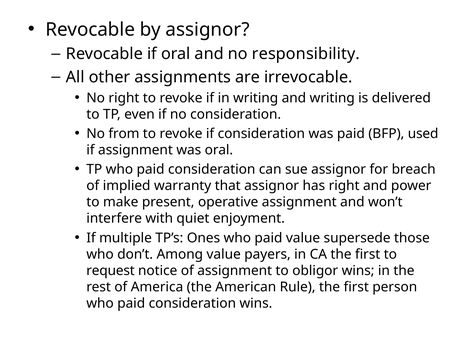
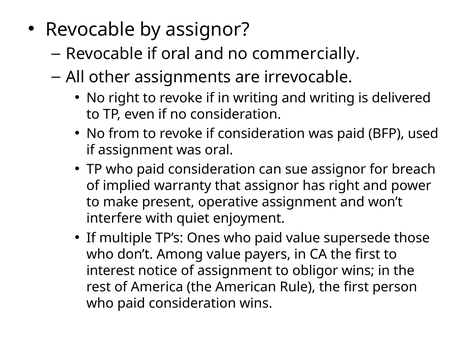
responsibility: responsibility -> commercially
request: request -> interest
